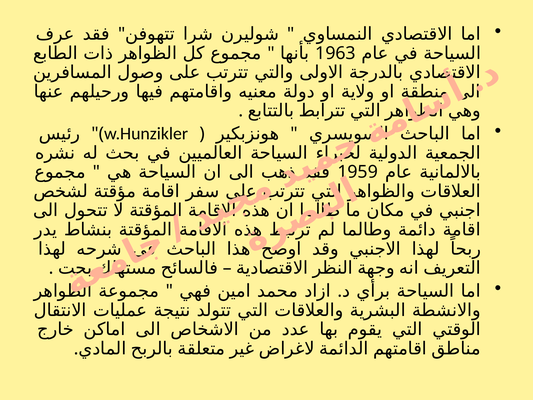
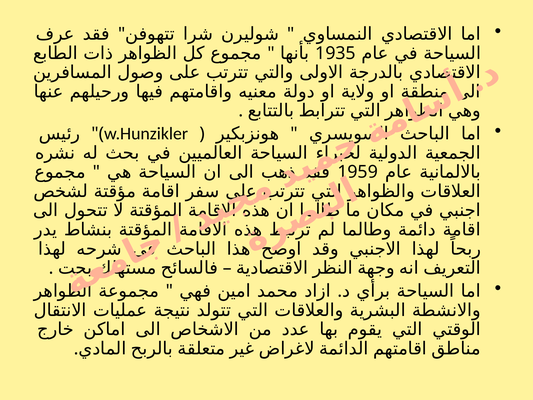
1963: 1963 -> 1935
